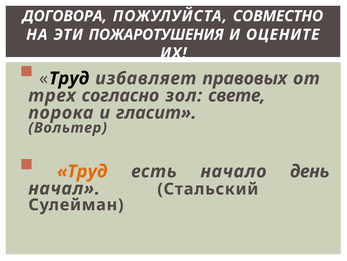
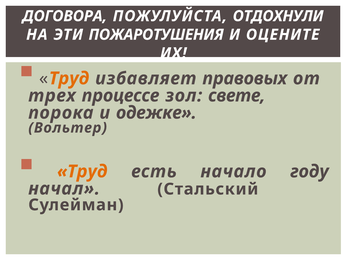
СОВМЕСТНО: СОВМЕСТНО -> ОТДОХНУЛИ
Труд at (69, 78) colour: black -> orange
согласно: согласно -> процессе
гласит: гласит -> одежке
день: день -> году
